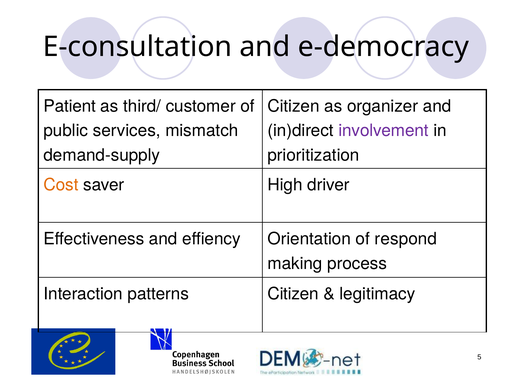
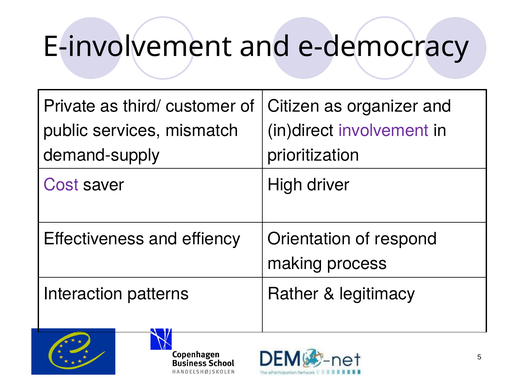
E-consultation: E-consultation -> E-involvement
Patient: Patient -> Private
Cost colour: orange -> purple
patterns Citizen: Citizen -> Rather
